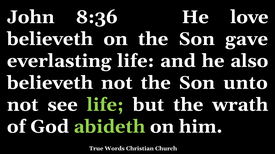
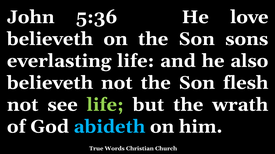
8:36: 8:36 -> 5:36
gave: gave -> sons
unto: unto -> flesh
abideth colour: light green -> light blue
